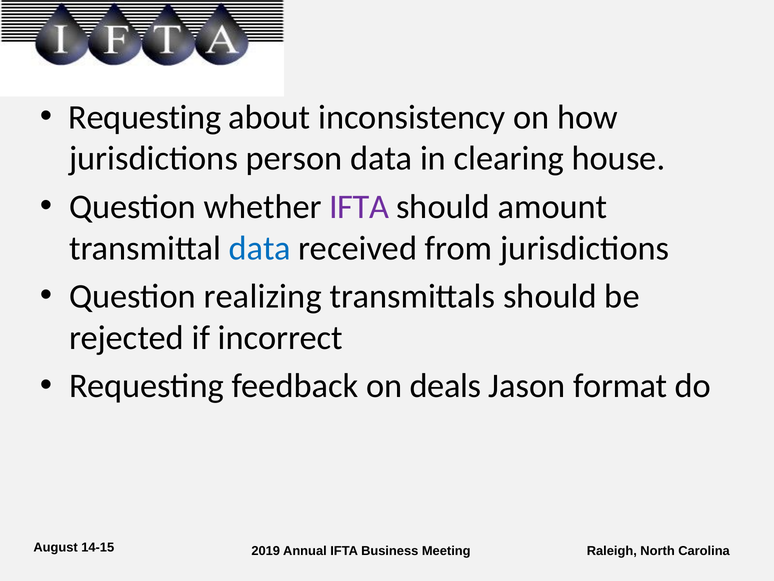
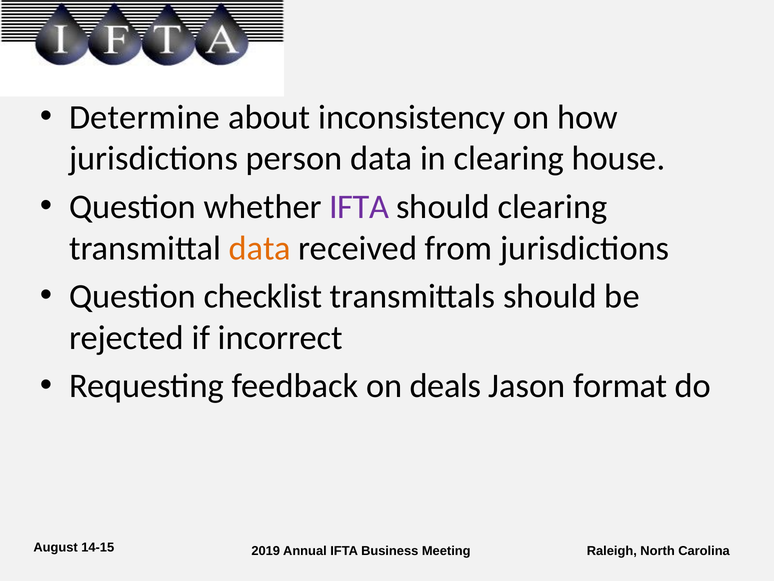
Requesting at (145, 117): Requesting -> Determine
should amount: amount -> clearing
data at (260, 248) colour: blue -> orange
realizing: realizing -> checklist
